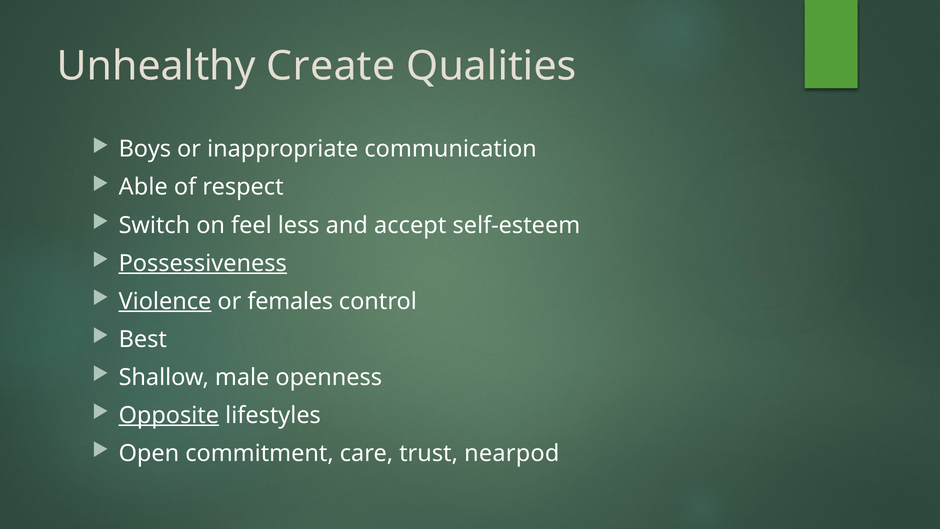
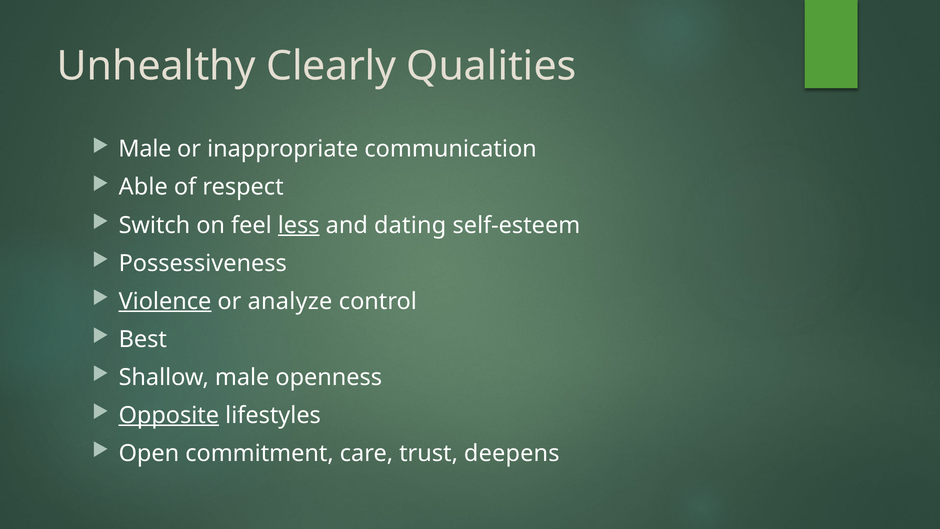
Create: Create -> Clearly
Boys at (145, 149): Boys -> Male
less underline: none -> present
accept: accept -> dating
Possessiveness underline: present -> none
females: females -> analyze
nearpod: nearpod -> deepens
